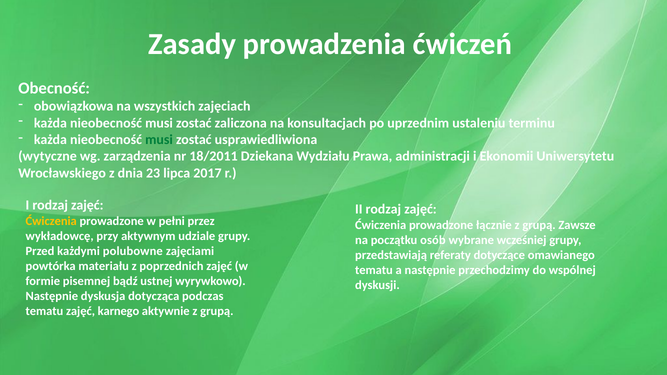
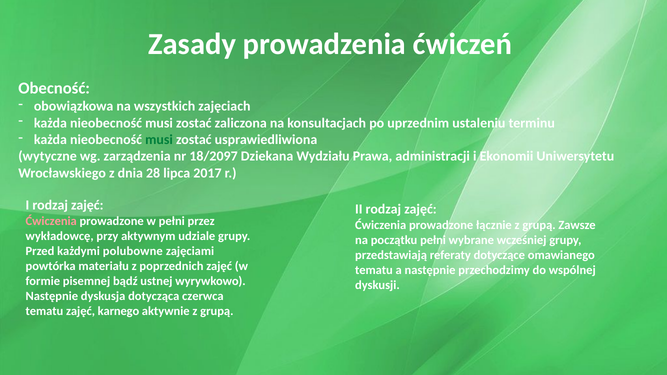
18/2011: 18/2011 -> 18/2097
23: 23 -> 28
Ćwiczenia at (51, 221) colour: yellow -> pink
początku osób: osób -> pełni
podczas: podczas -> czerwca
